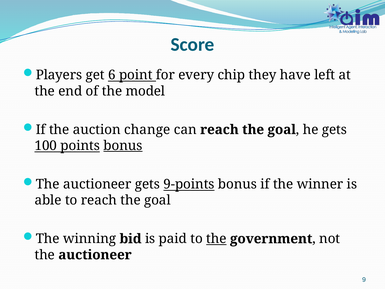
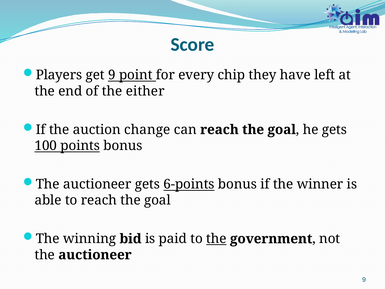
get 6: 6 -> 9
model: model -> either
bonus at (123, 146) underline: present -> none
9-points: 9-points -> 6-points
